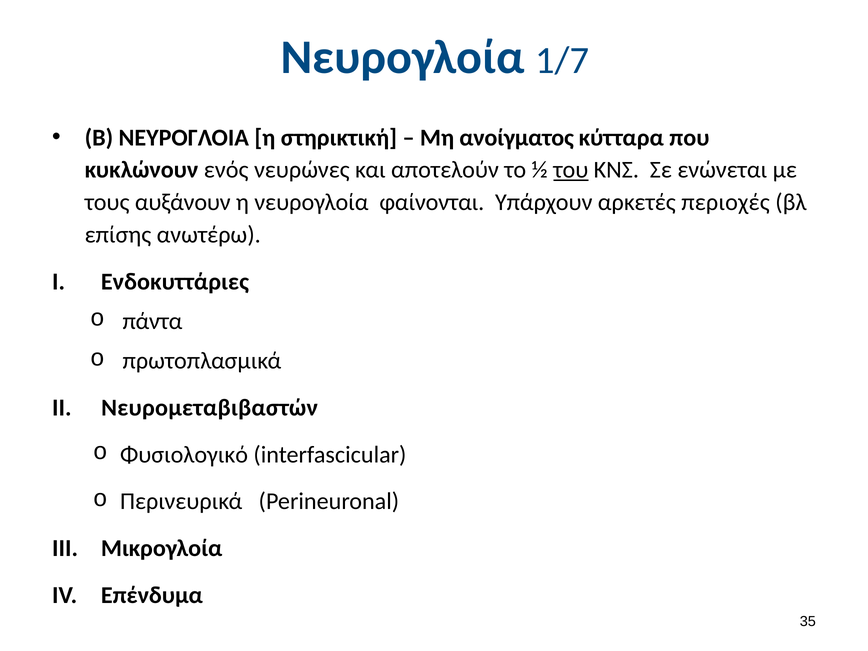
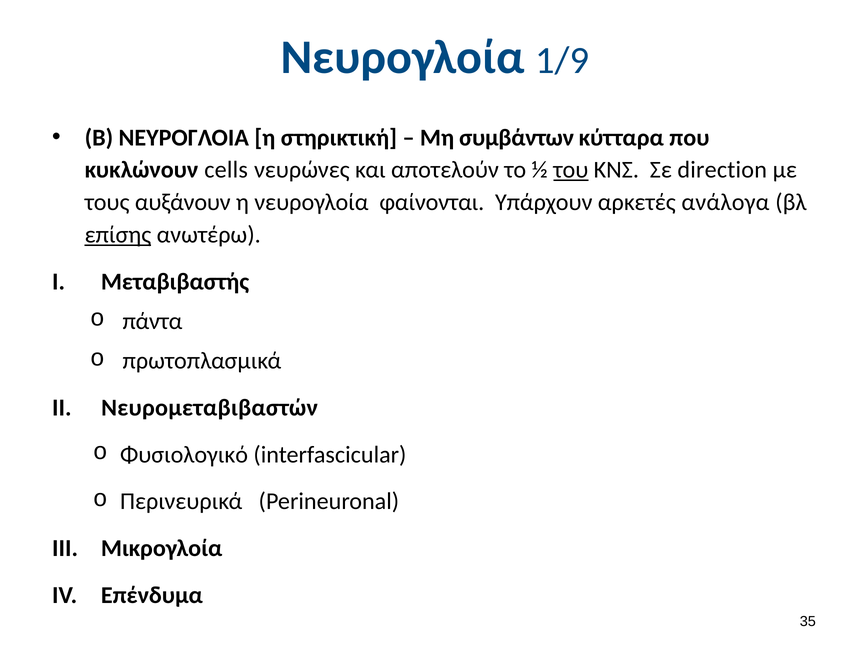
1/7: 1/7 -> 1/9
ανοίγματος: ανοίγματος -> συμβάντων
ενός: ενός -> cells
ενώνεται: ενώνεται -> direction
περιοχές: περιοχές -> ανάλογα
επίσης underline: none -> present
Ενδοκυττάριες: Ενδοκυττάριες -> Μεταβιβαστής
